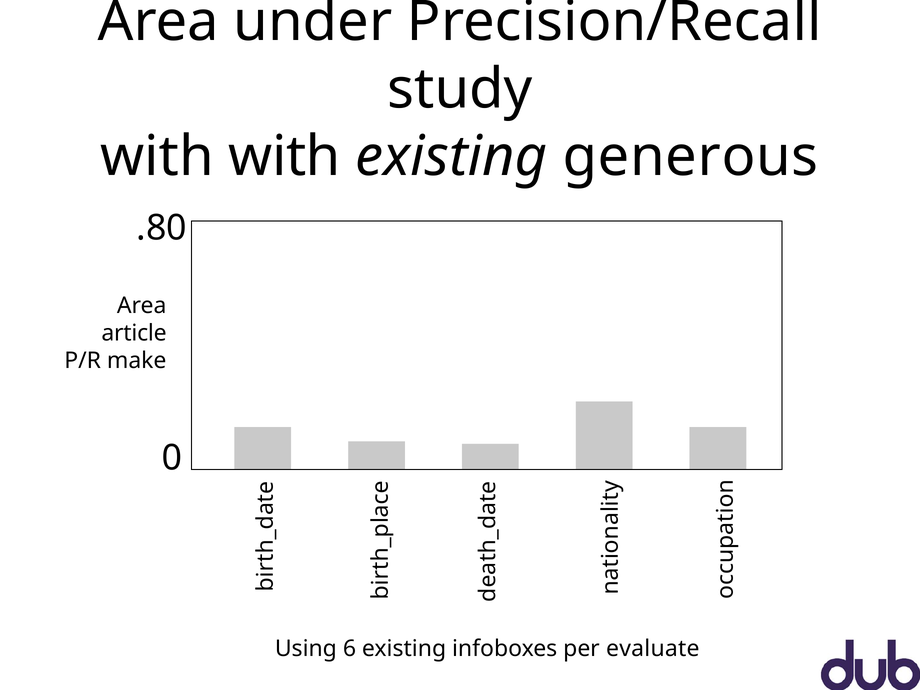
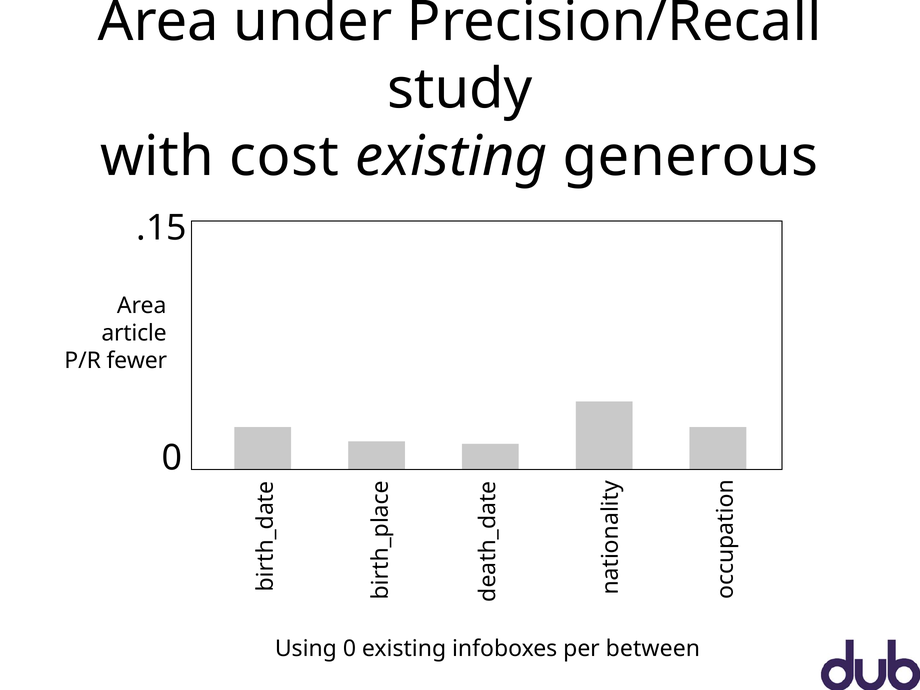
with with: with -> cost
.80: .80 -> .15
make: make -> fewer
Using 6: 6 -> 0
evaluate: evaluate -> between
